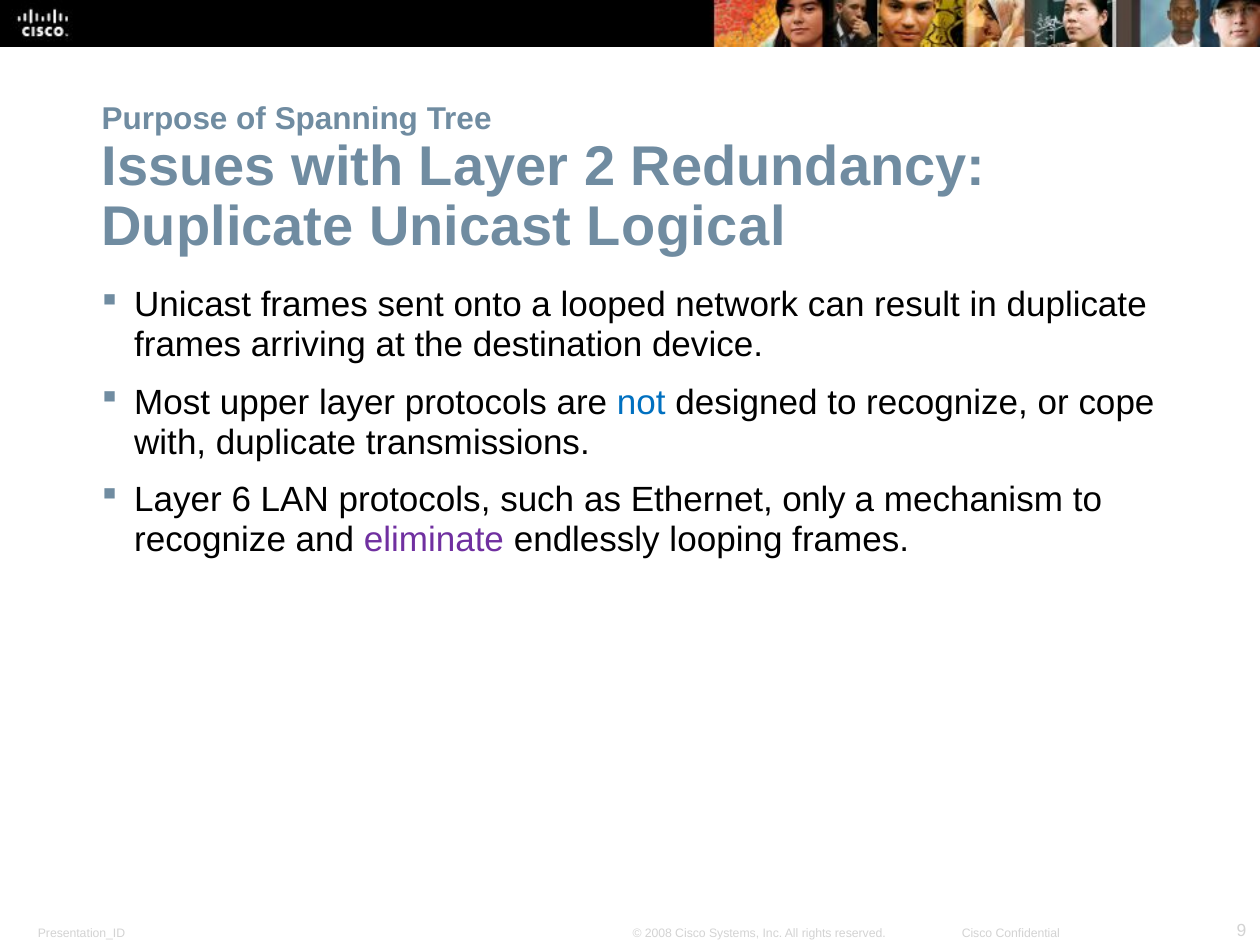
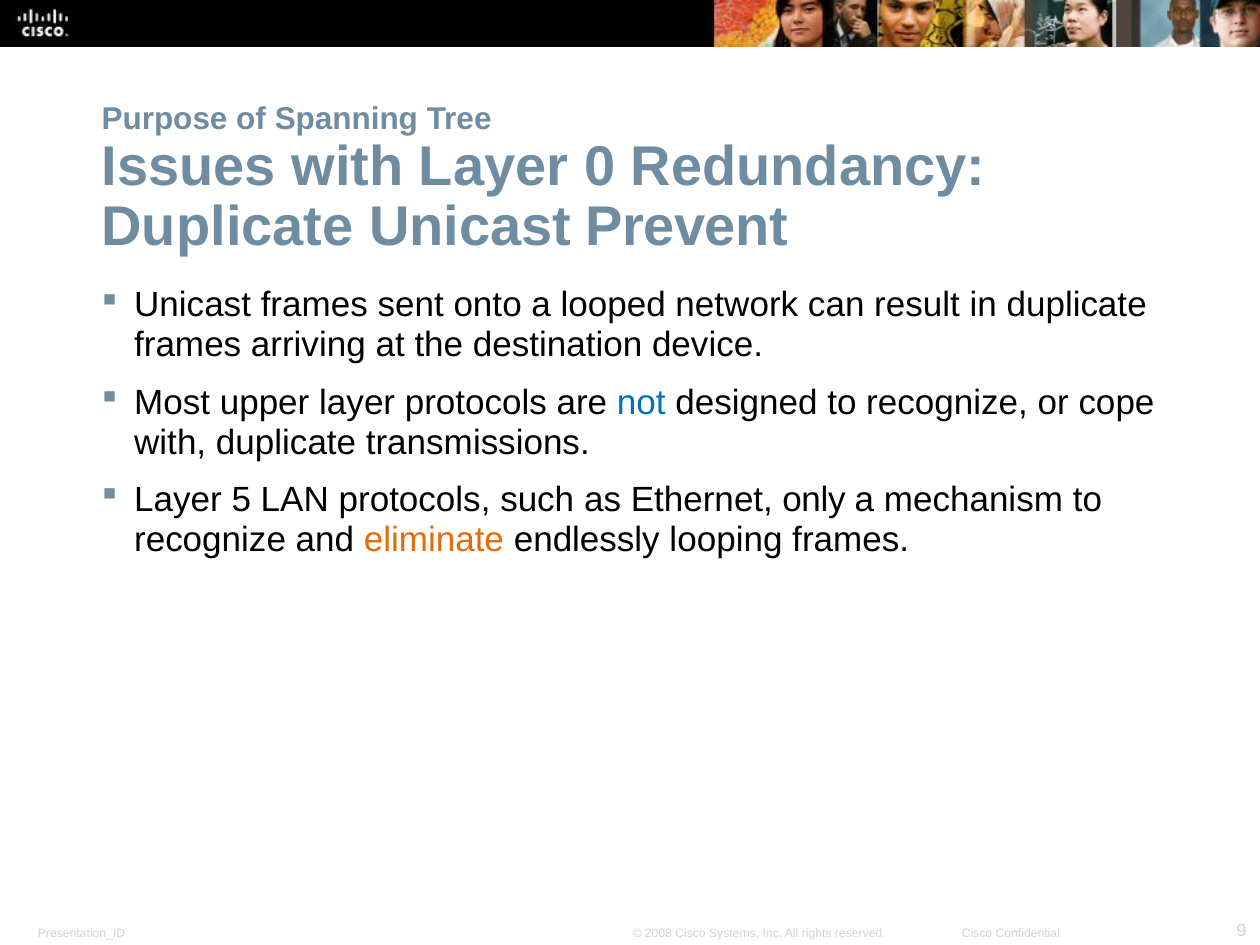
2: 2 -> 0
Logical: Logical -> Prevent
6: 6 -> 5
eliminate colour: purple -> orange
